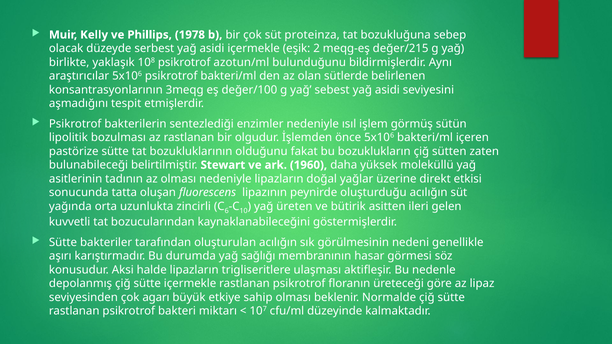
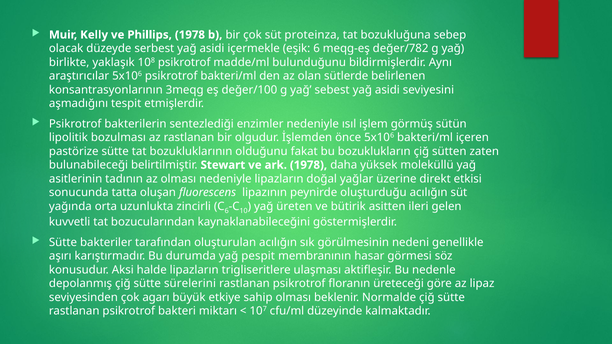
eşik 2: 2 -> 6
değer/215: değer/215 -> değer/782
azotun/ml: azotun/ml -> madde/ml
ark 1960: 1960 -> 1978
sağlığı: sağlığı -> pespit
sütte içermekle: içermekle -> sürelerini
